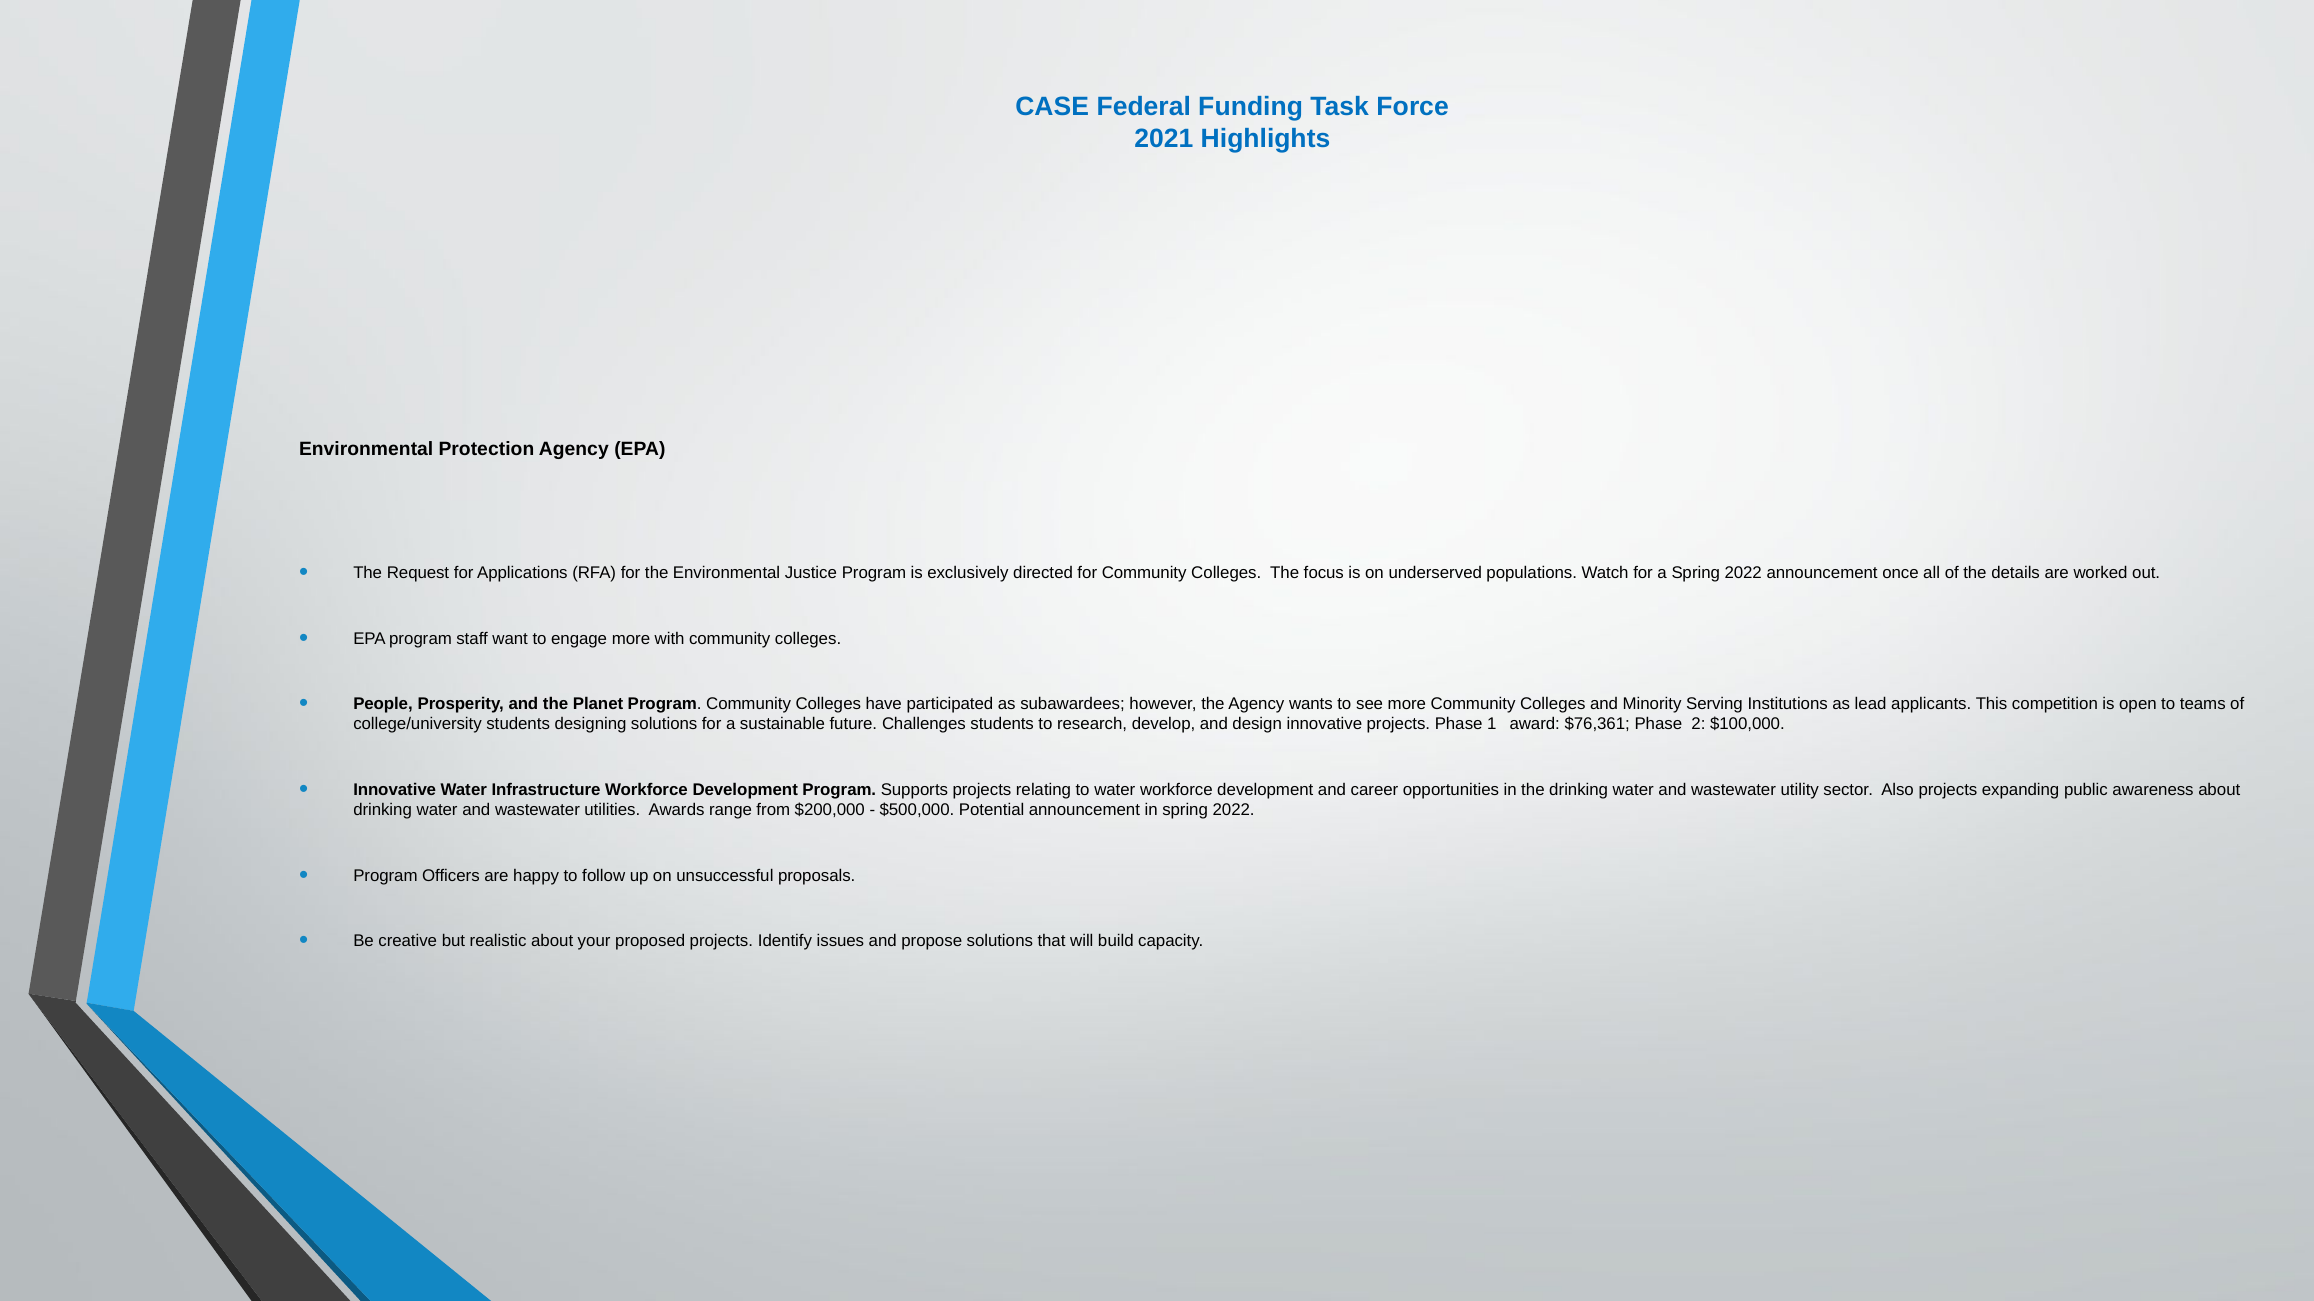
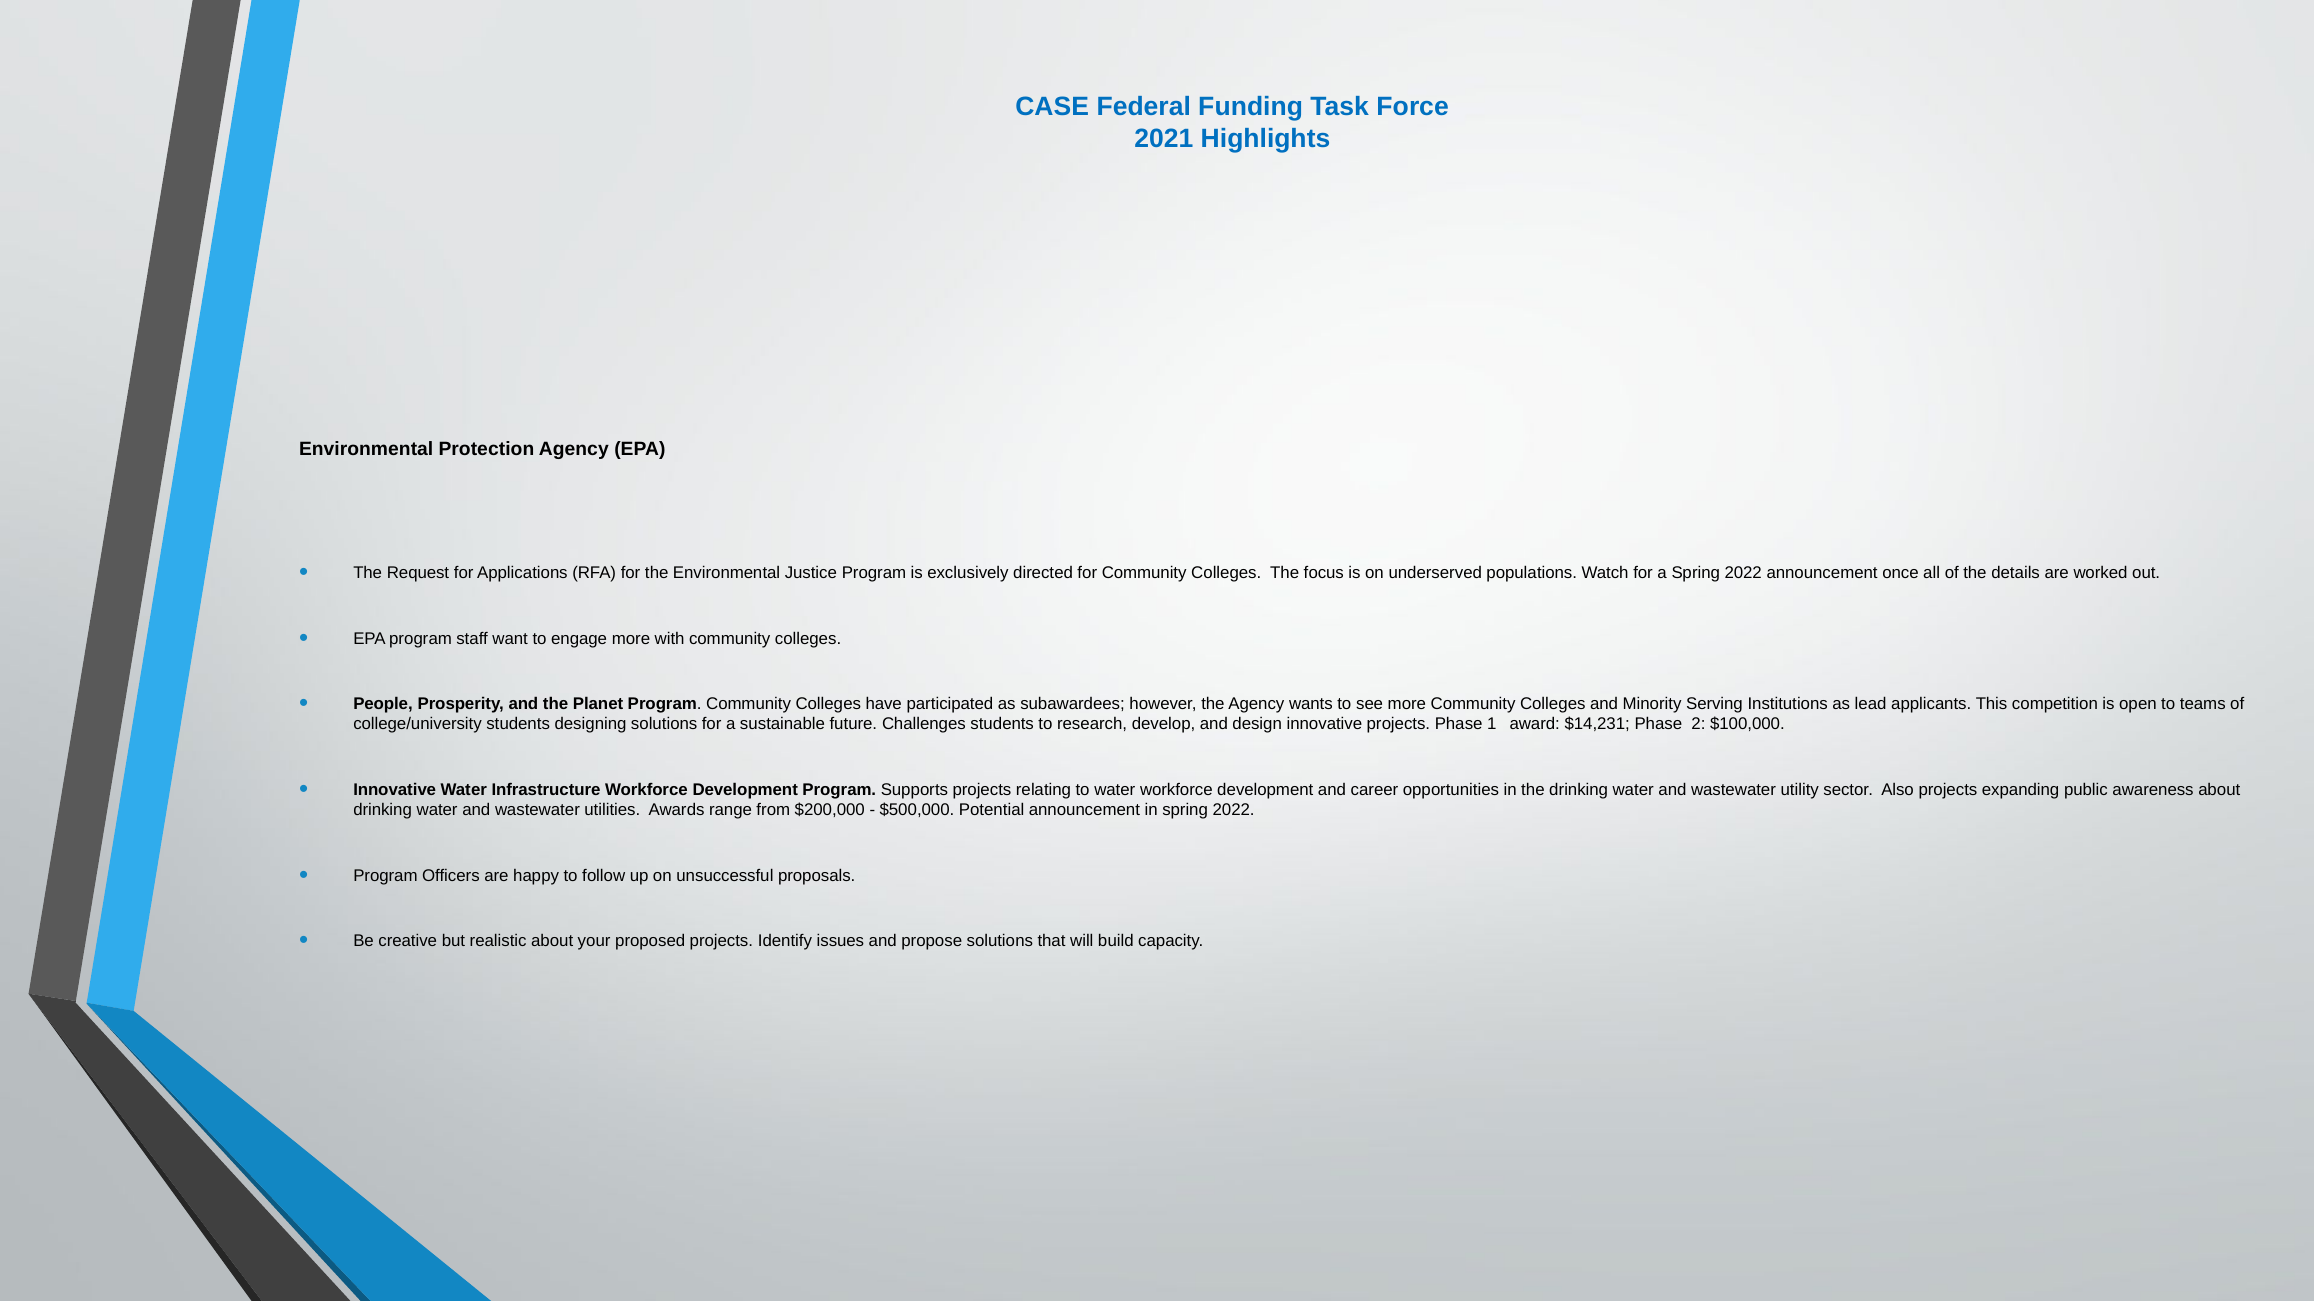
$76,361: $76,361 -> $14,231
